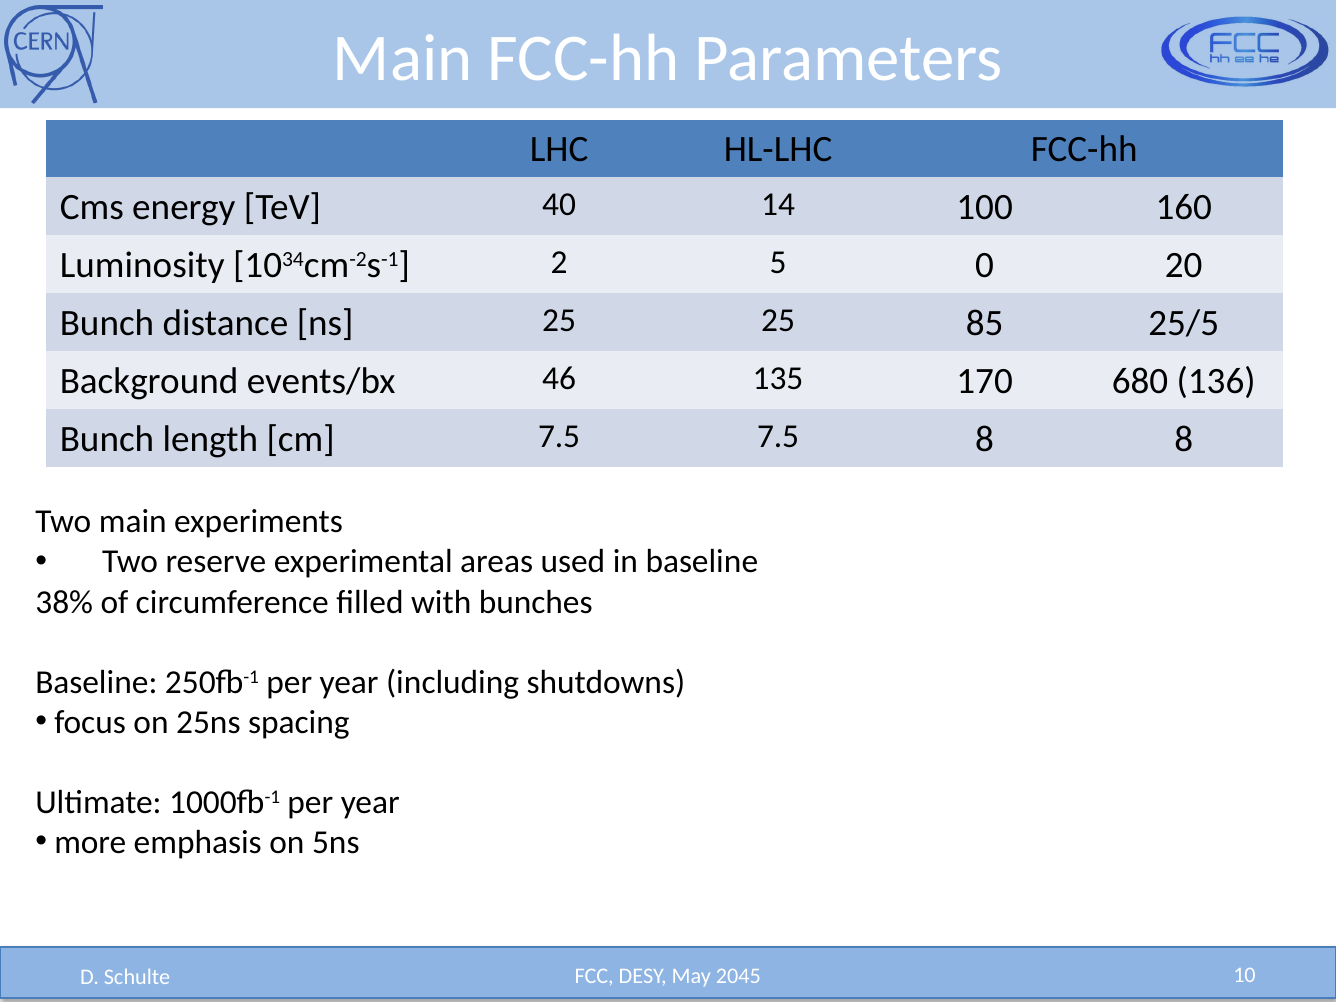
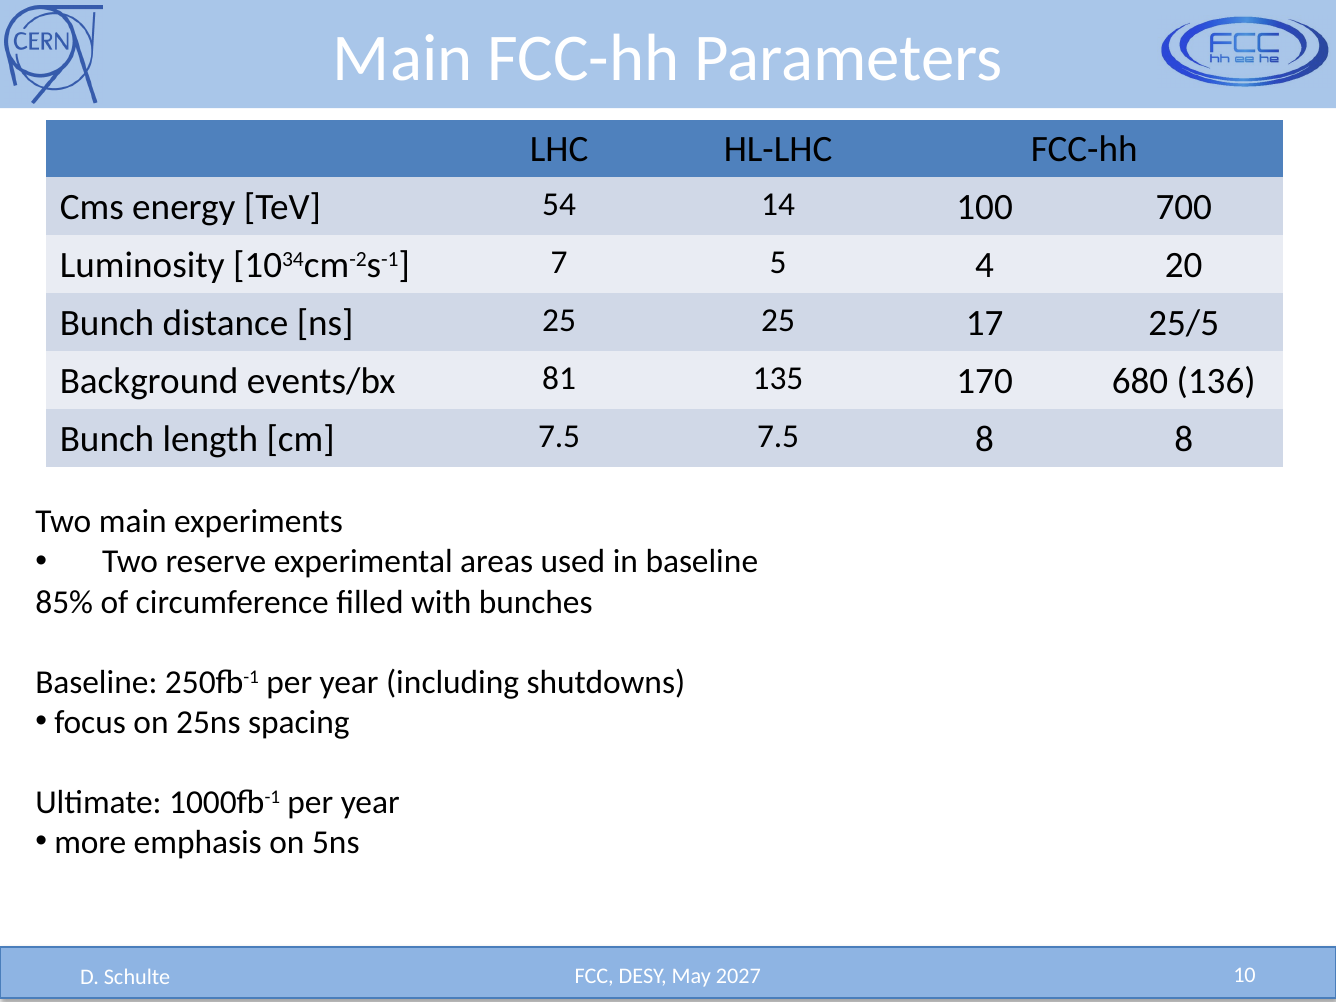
40: 40 -> 54
160: 160 -> 700
2: 2 -> 7
0: 0 -> 4
85: 85 -> 17
46: 46 -> 81
38%: 38% -> 85%
2045: 2045 -> 2027
